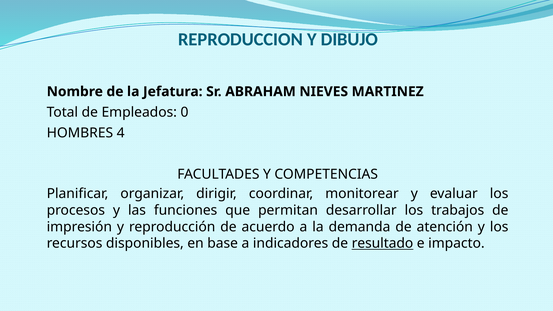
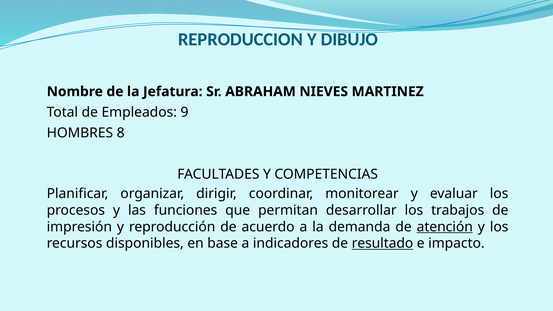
0: 0 -> 9
4: 4 -> 8
atención underline: none -> present
